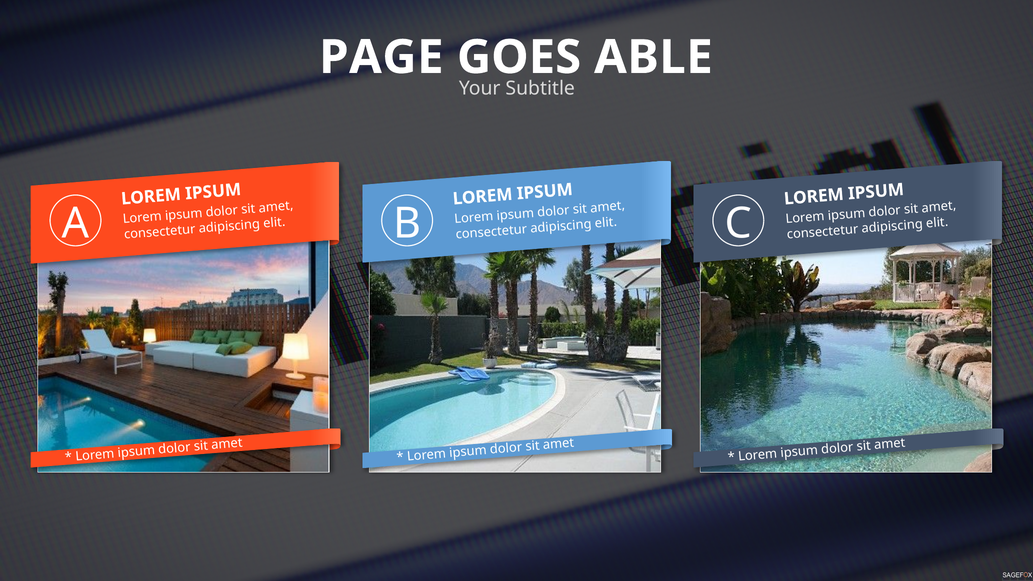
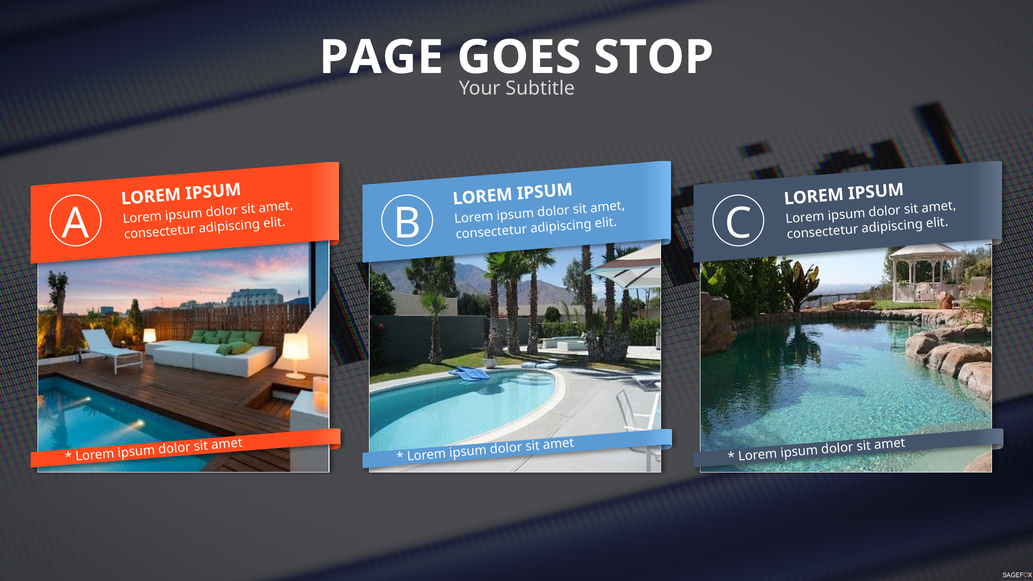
ABLE: ABLE -> STOP
